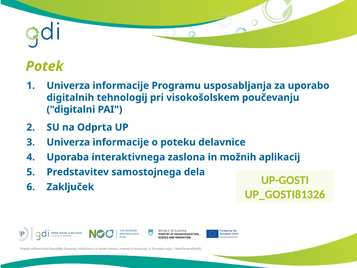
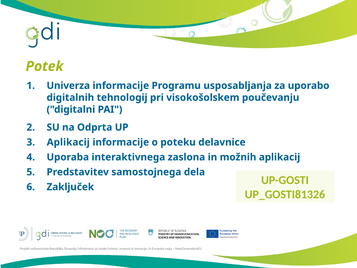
Univerza at (68, 142): Univerza -> Aplikacij
